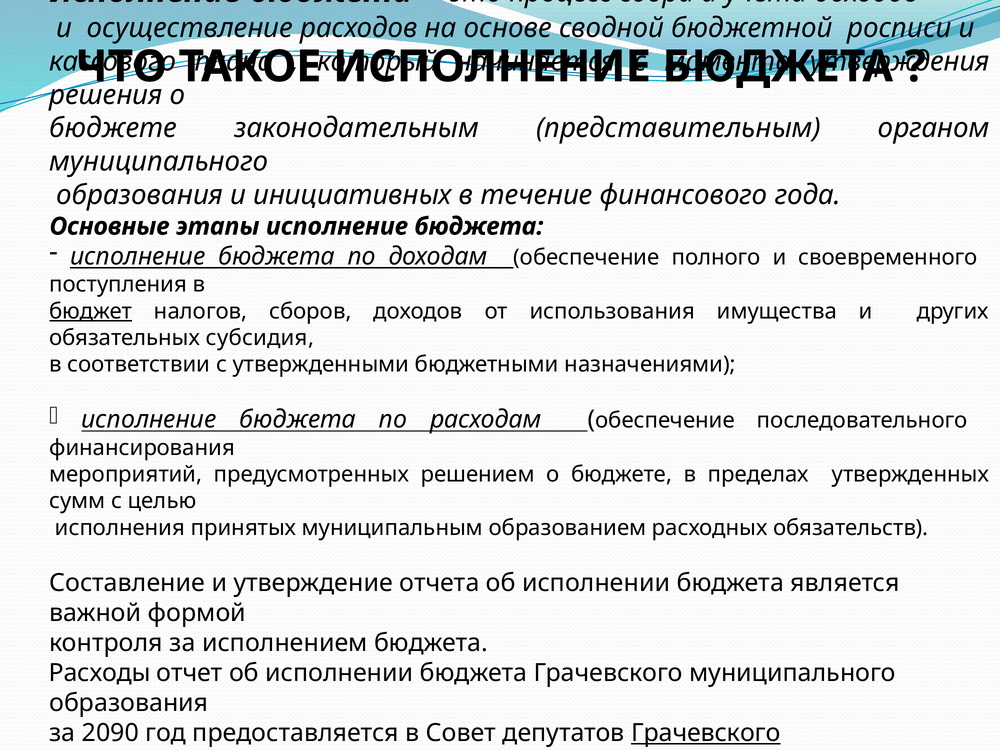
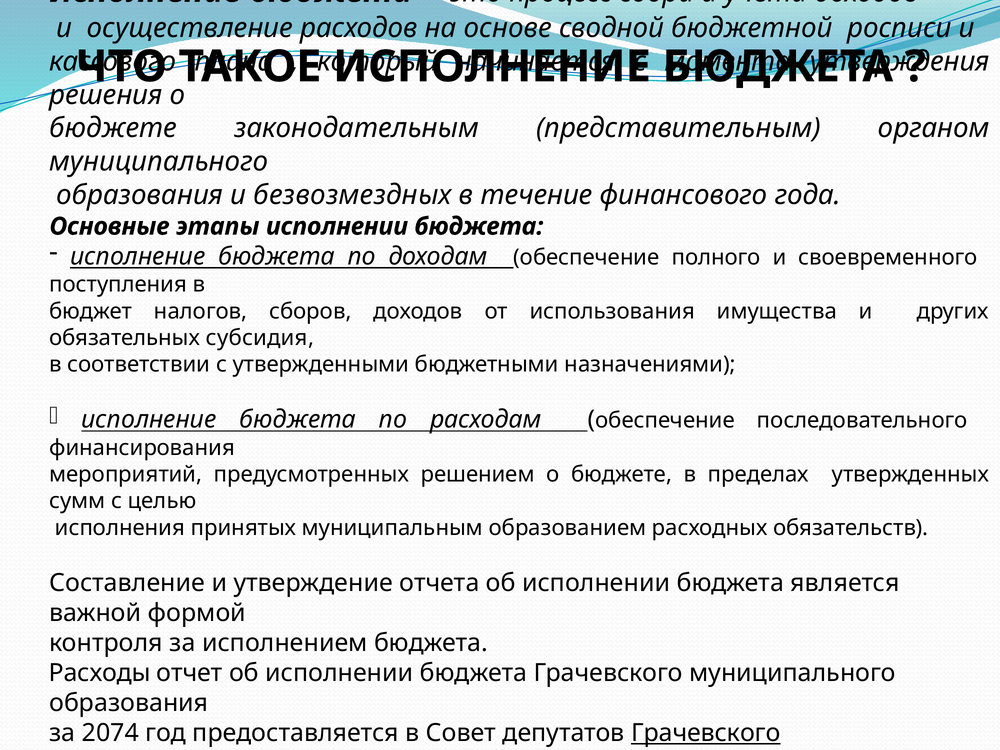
инициативных: инициативных -> безвозмездных
этапы исполнение: исполнение -> исполнении
бюджет underline: present -> none
2090: 2090 -> 2074
